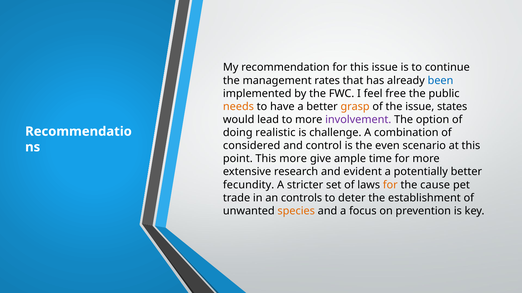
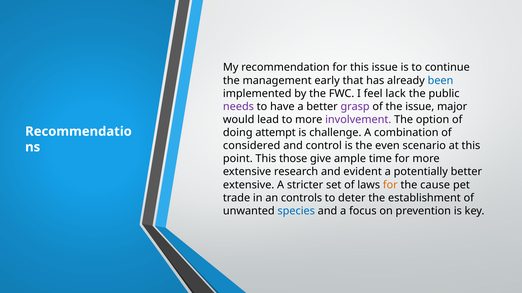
rates: rates -> early
free: free -> lack
needs colour: orange -> purple
grasp colour: orange -> purple
states: states -> major
realistic: realistic -> attempt
This more: more -> those
fecundity at (249, 185): fecundity -> extensive
species colour: orange -> blue
